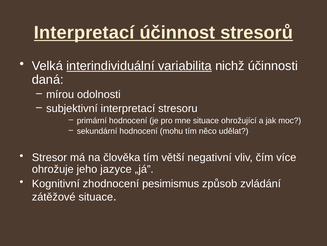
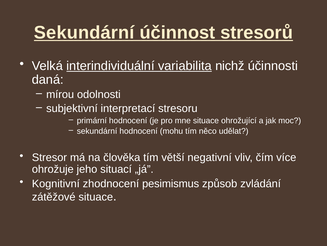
Interpretací at (84, 32): Interpretací -> Sekundární
jazyce: jazyce -> situací
